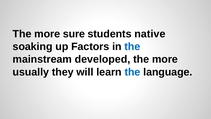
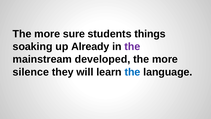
native: native -> things
Factors: Factors -> Already
the at (132, 47) colour: blue -> purple
usually: usually -> silence
